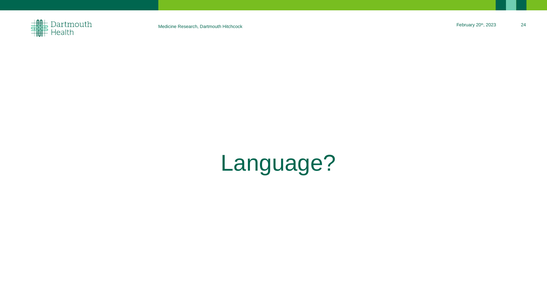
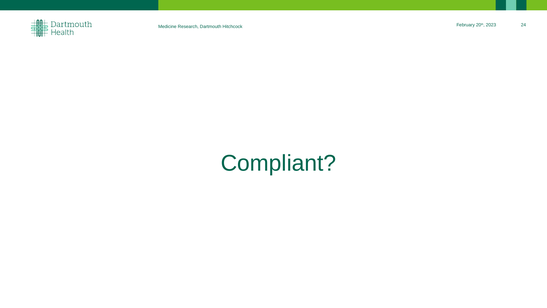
Language: Language -> Compliant
